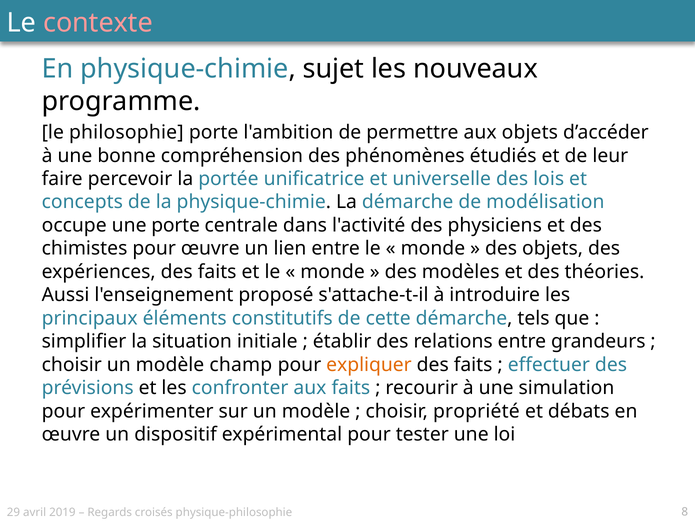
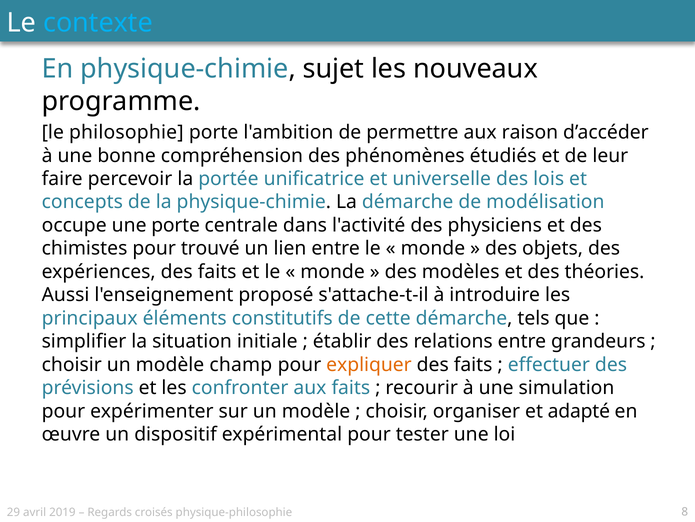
contexte colour: pink -> light blue
aux objets: objets -> raison
pour œuvre: œuvre -> trouvé
propriété: propriété -> organiser
débats: débats -> adapté
